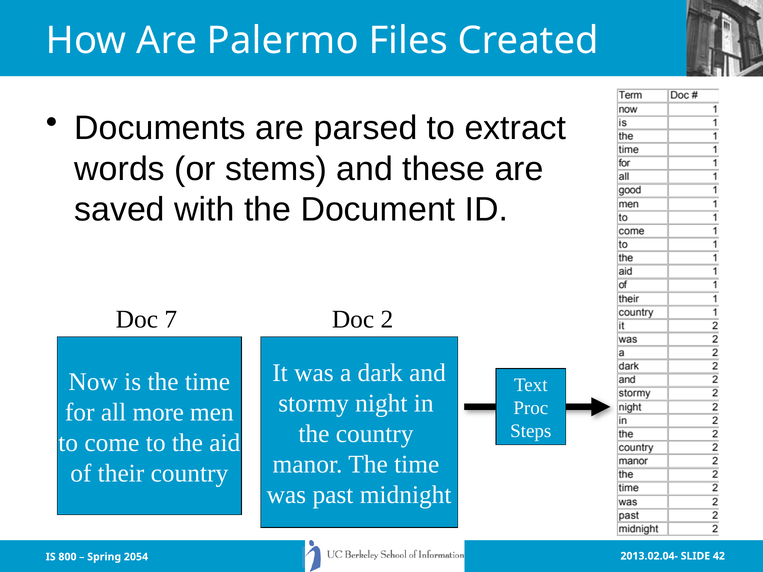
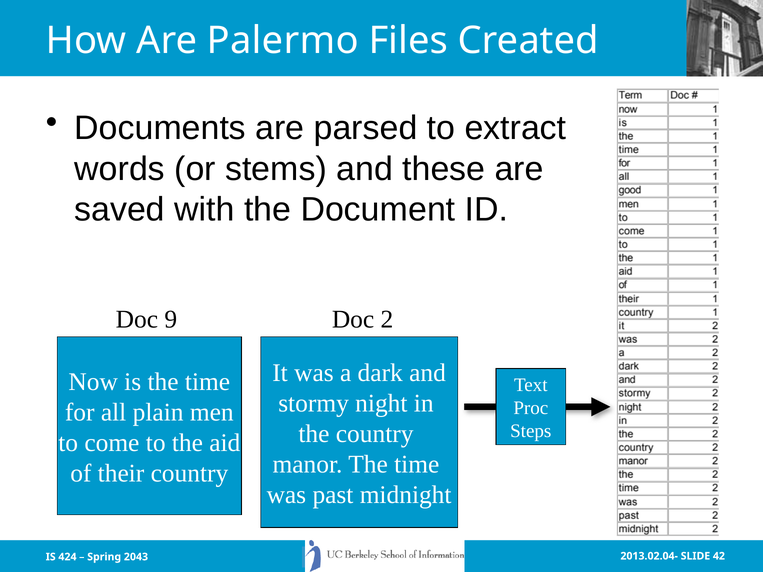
7: 7 -> 9
more: more -> plain
800: 800 -> 424
2054: 2054 -> 2043
